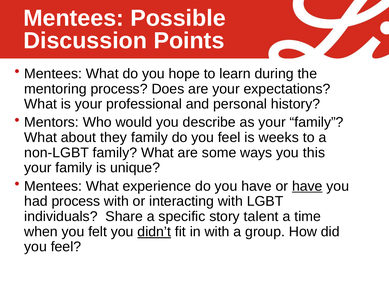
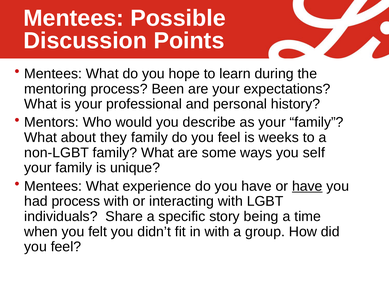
Does: Does -> Been
this: this -> self
talent: talent -> being
didn’t underline: present -> none
